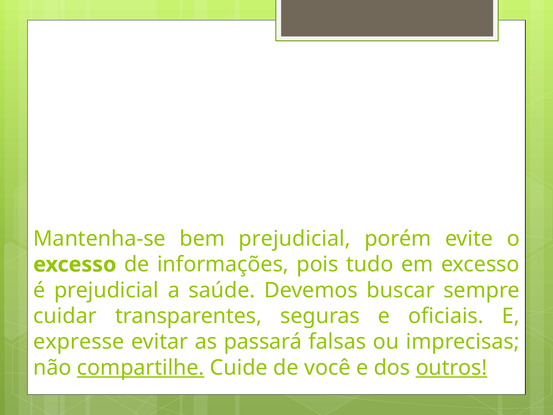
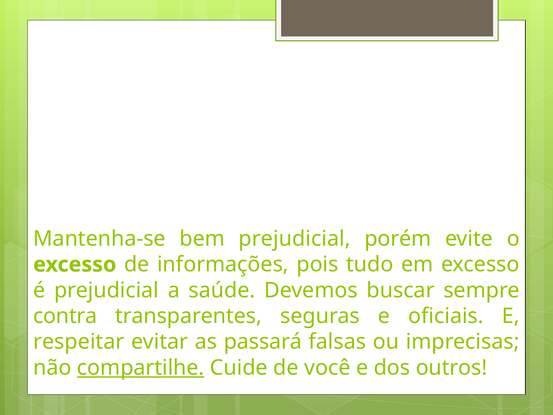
cuidar: cuidar -> contra
expresse: expresse -> respeitar
outros underline: present -> none
